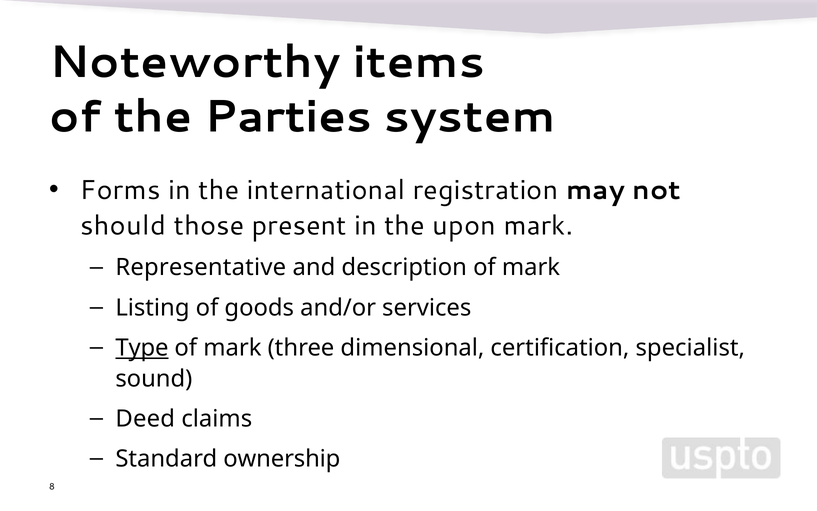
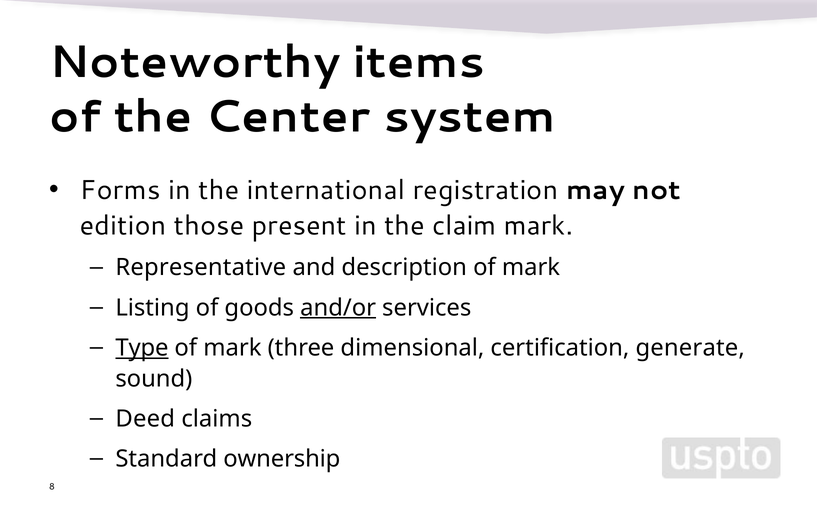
Parties: Parties -> Center
should: should -> edition
upon: upon -> claim
and/or underline: none -> present
specialist: specialist -> generate
